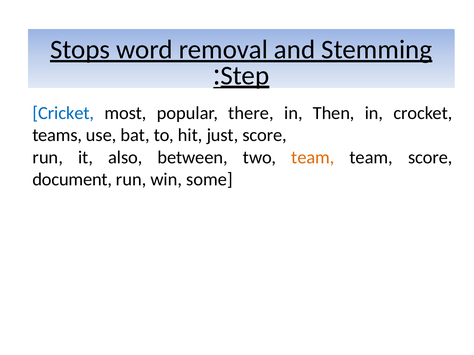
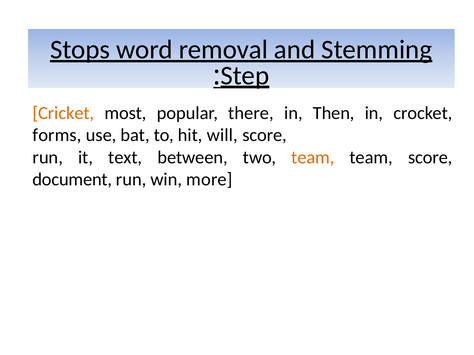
Cricket colour: blue -> orange
teams: teams -> forms
just: just -> will
also: also -> text
some: some -> more
